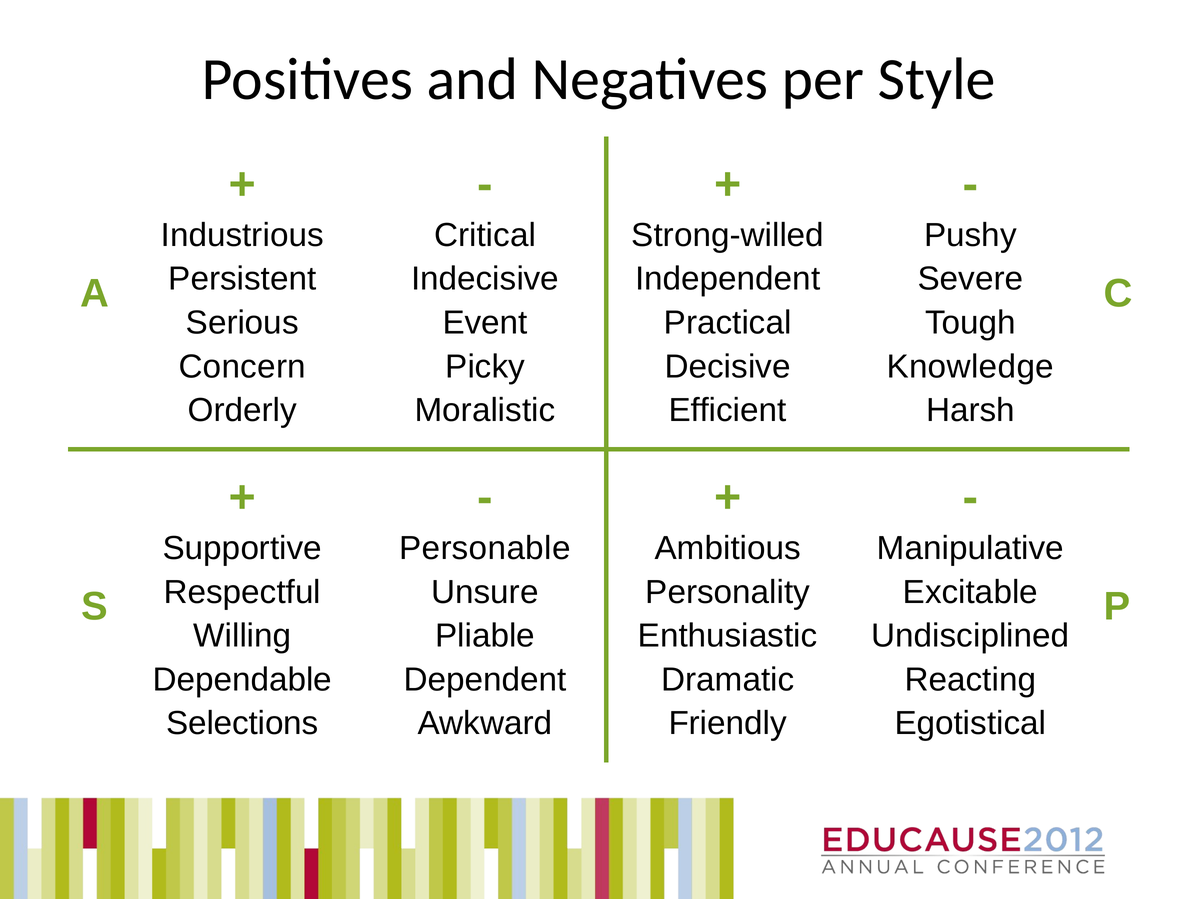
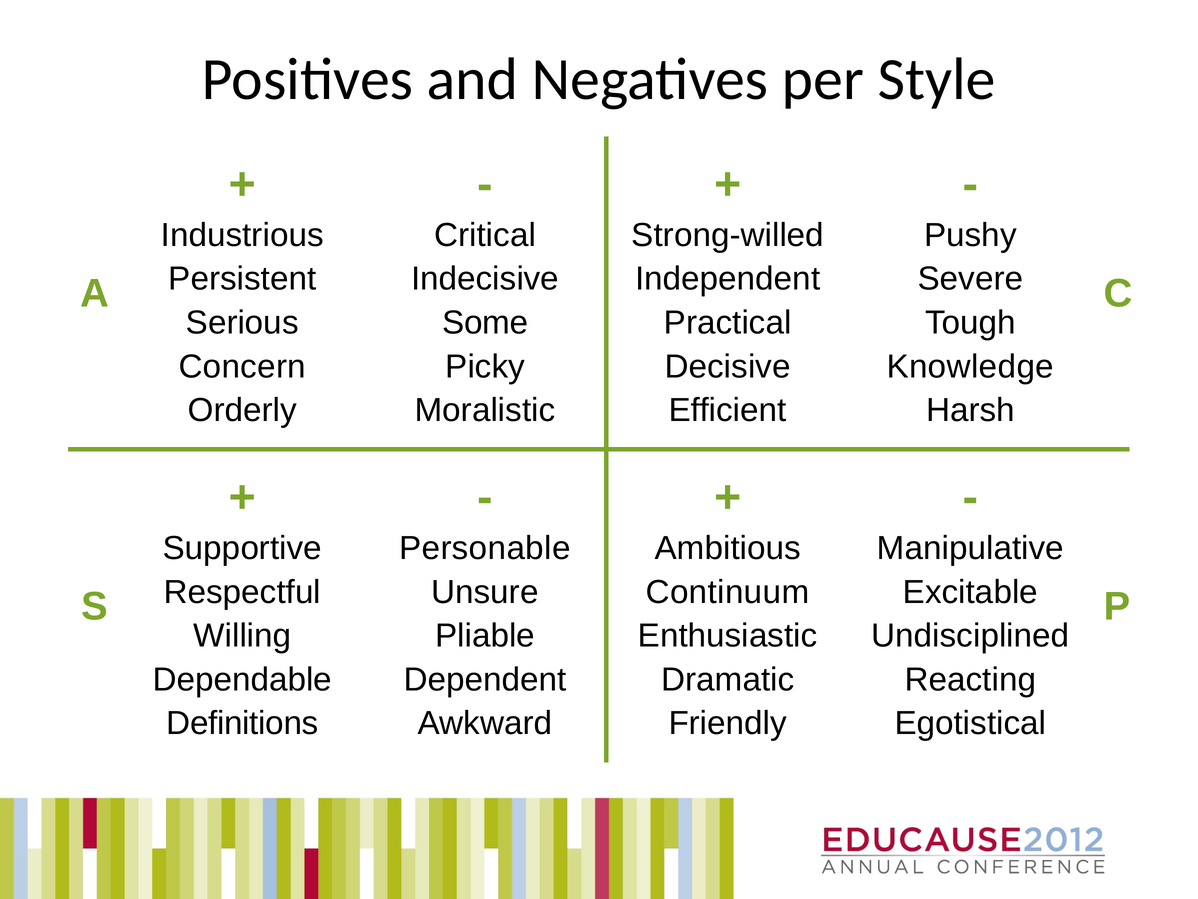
Event: Event -> Some
Personality: Personality -> Continuum
Selections: Selections -> Definitions
